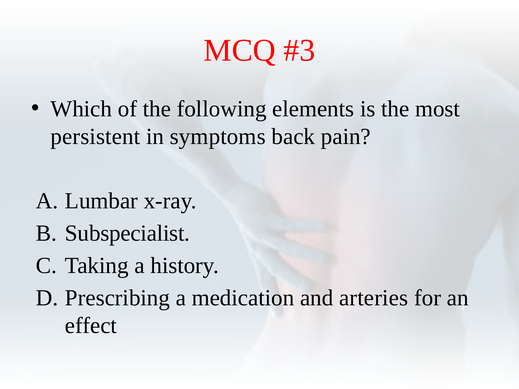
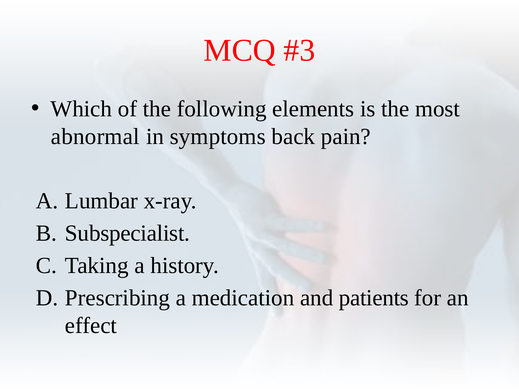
persistent: persistent -> abnormal
arteries: arteries -> patients
